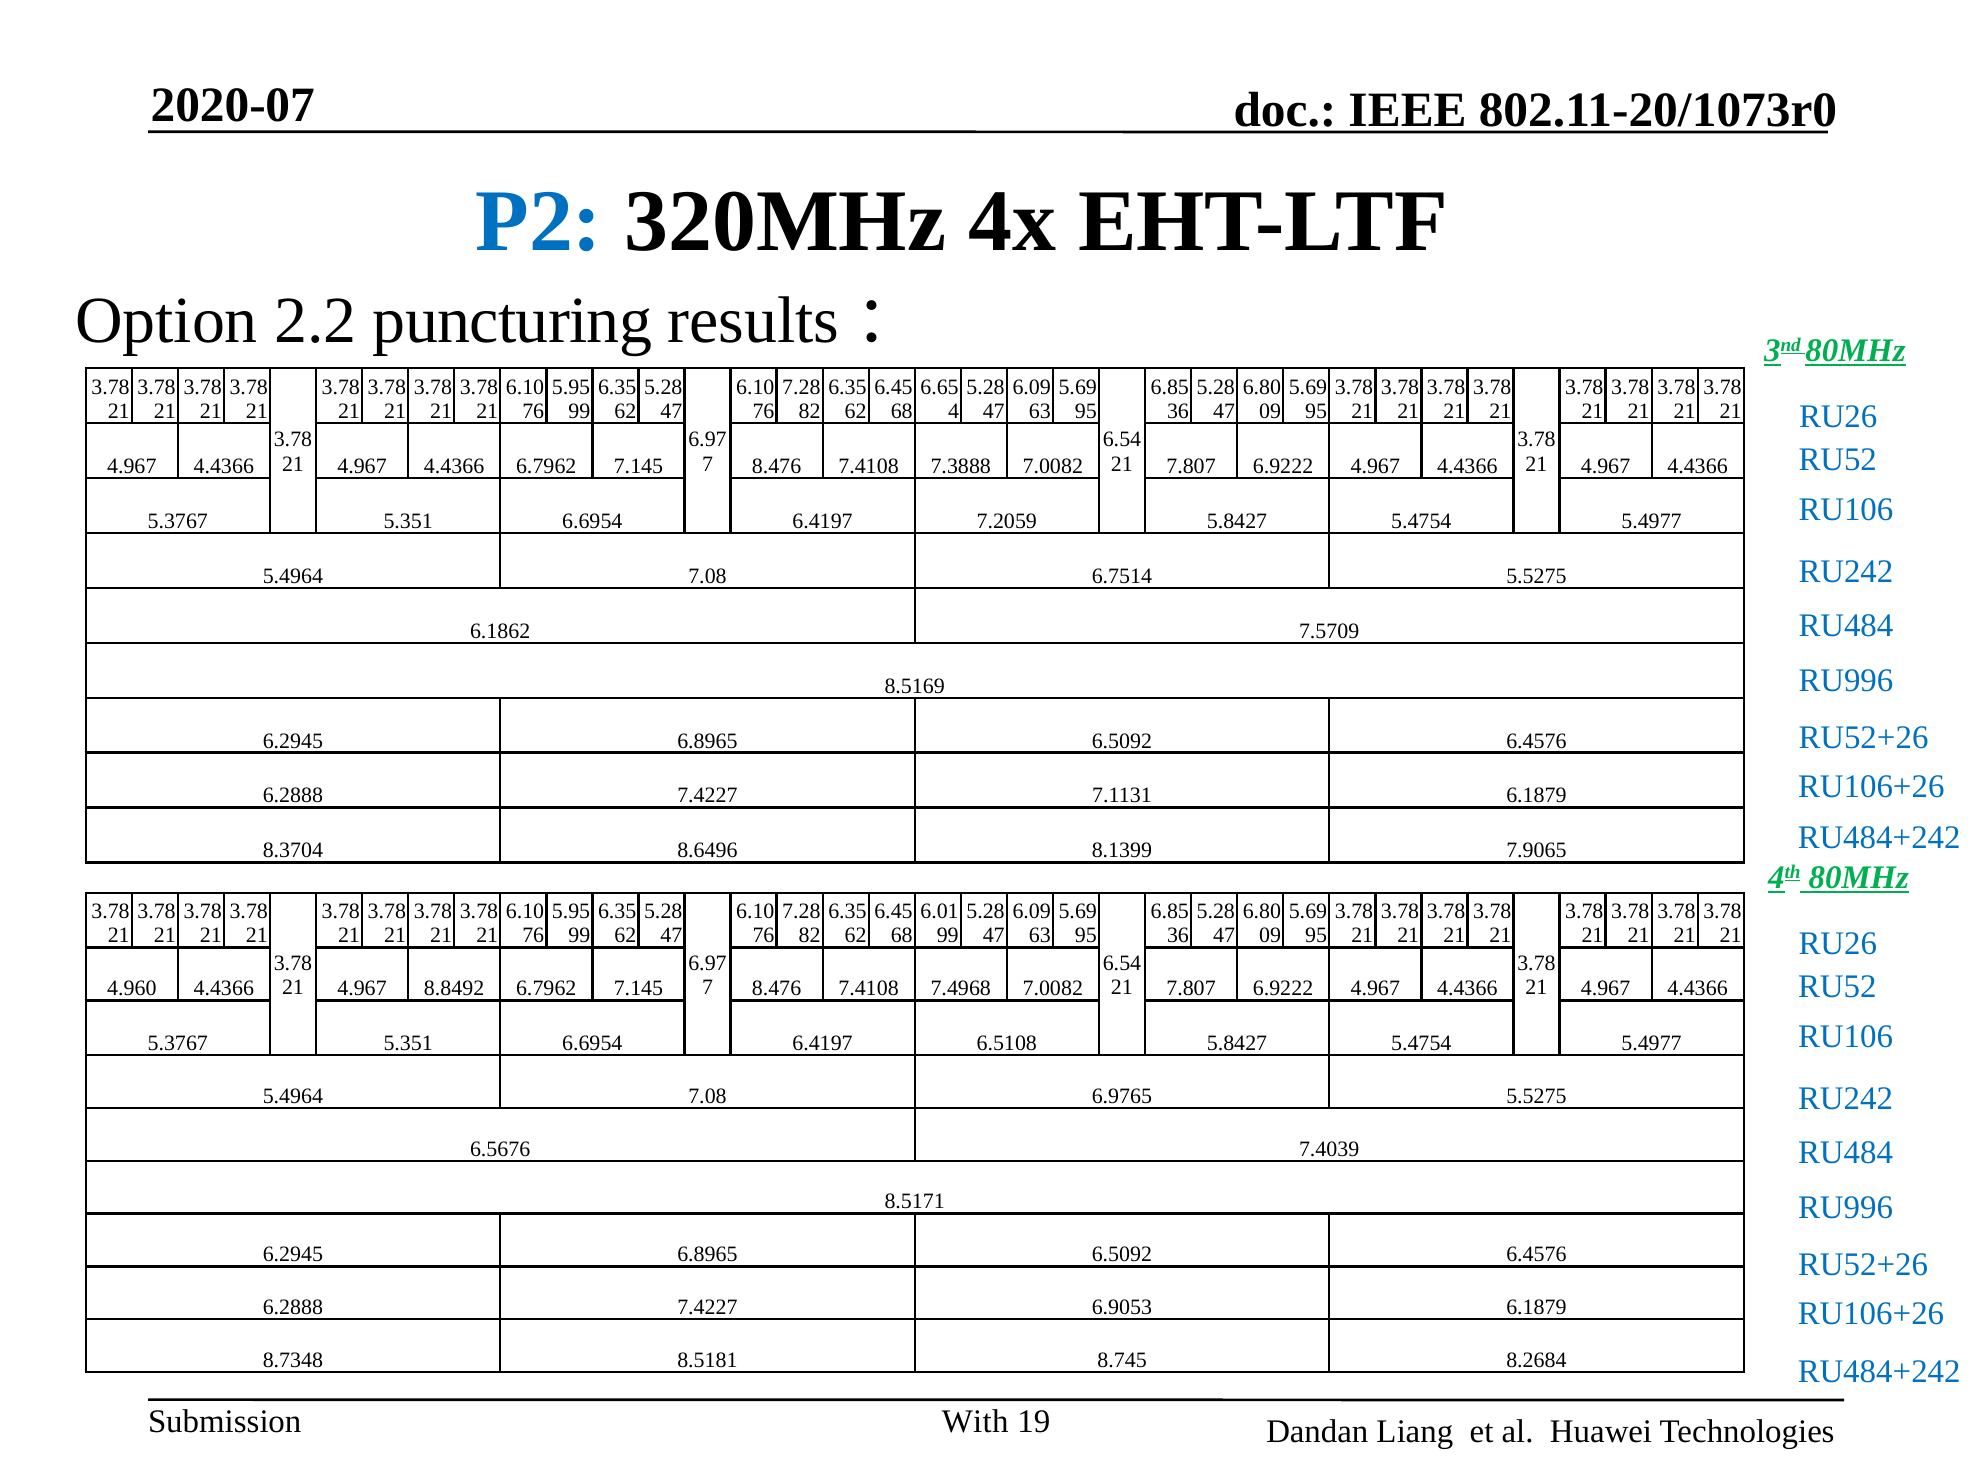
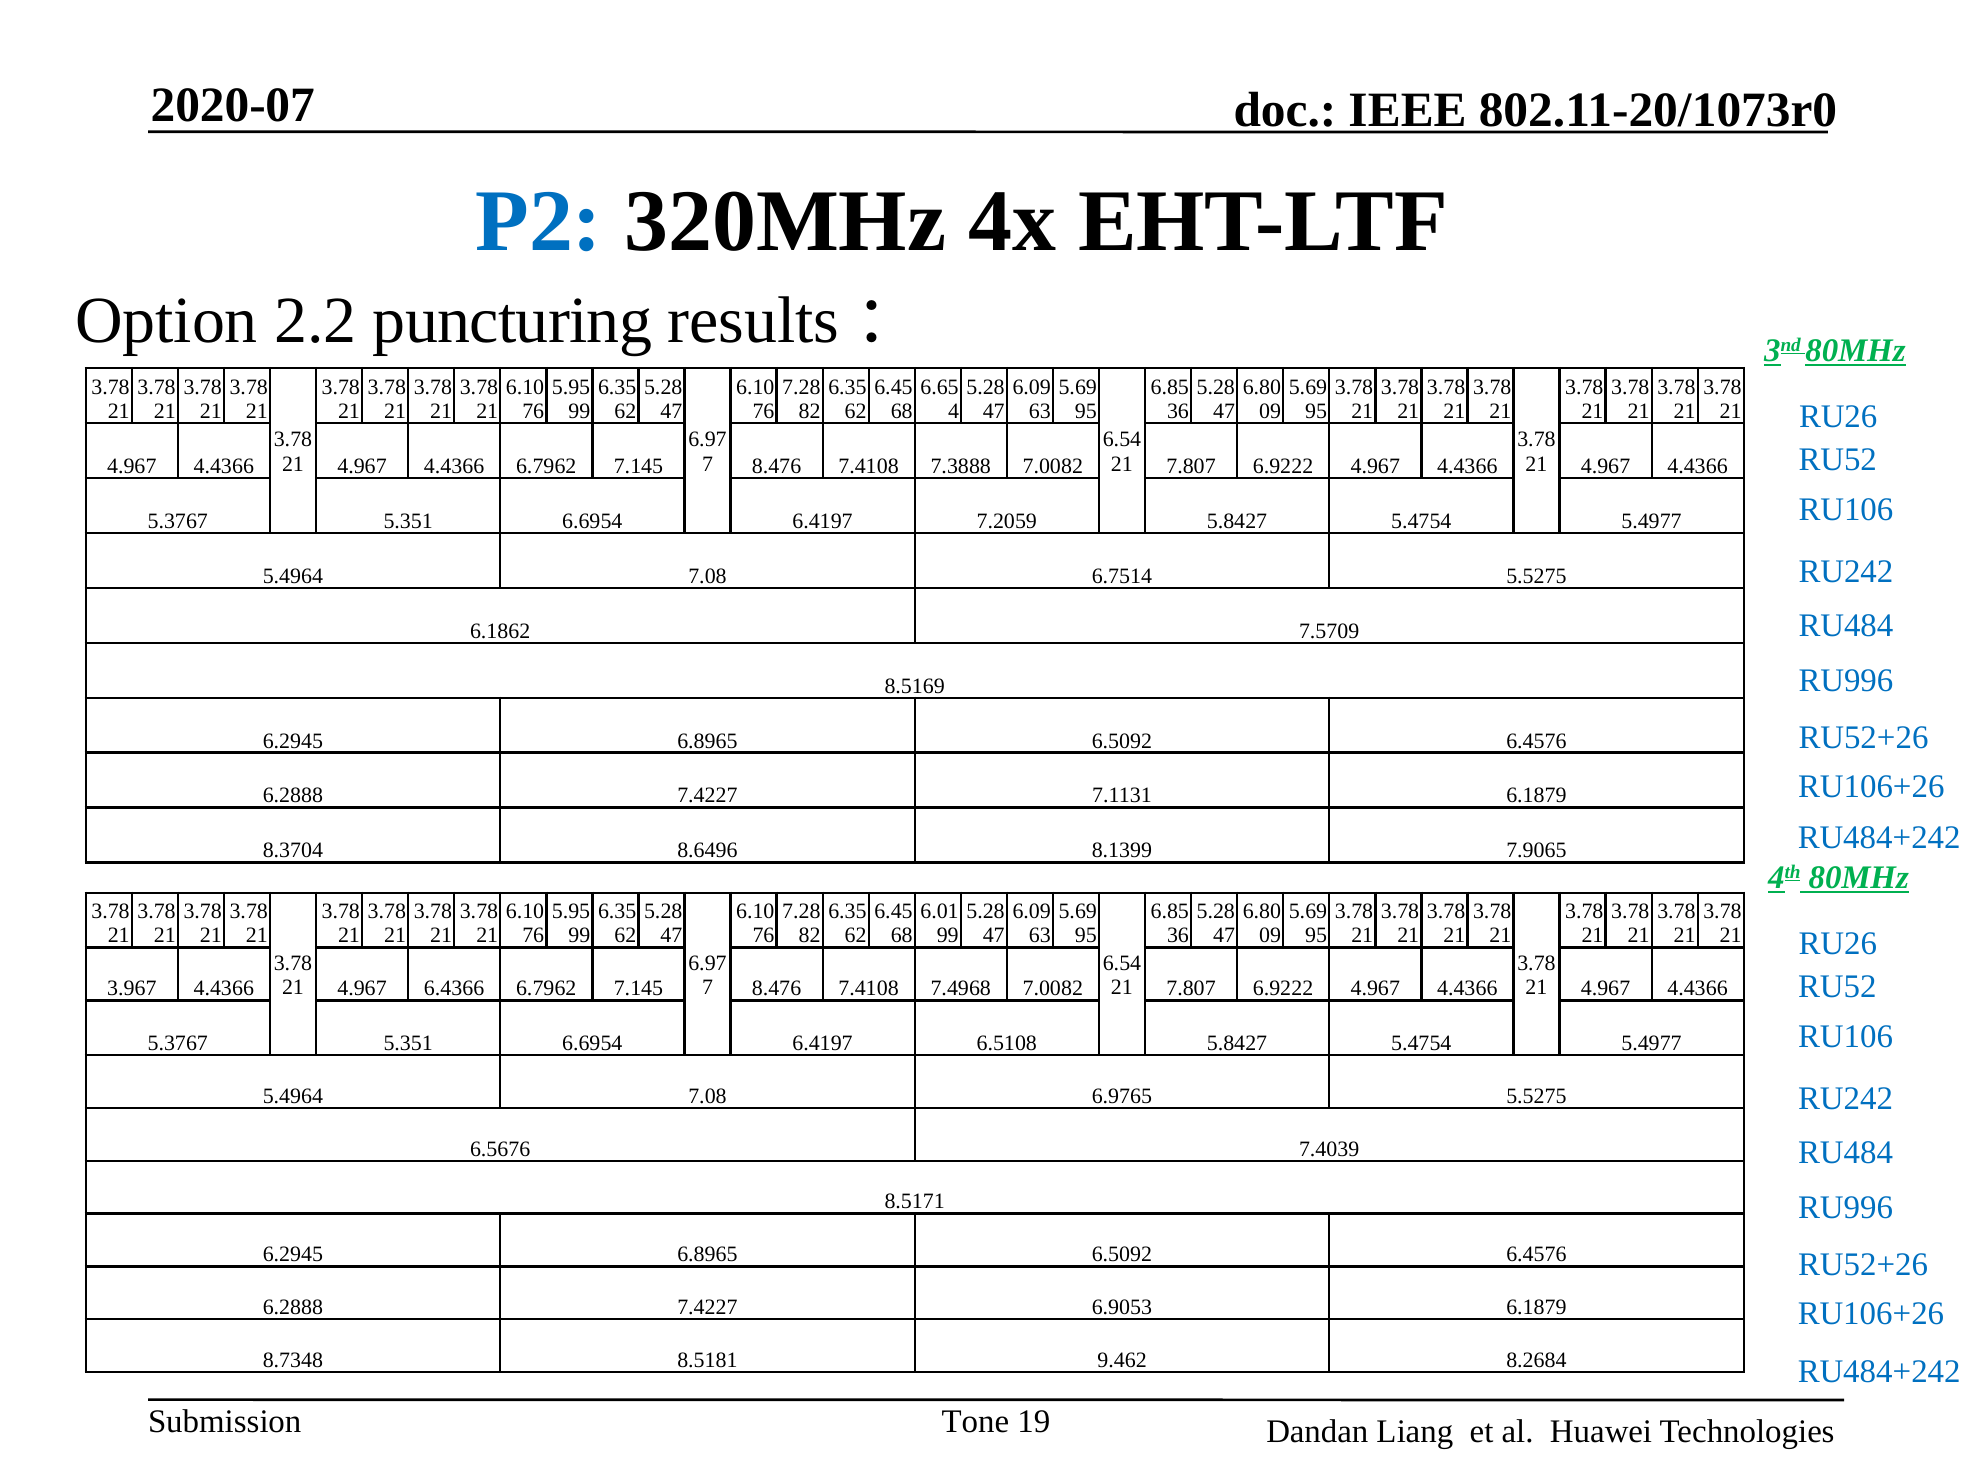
4.960: 4.960 -> 3.967
8.8492: 8.8492 -> 6.4366
8.745: 8.745 -> 9.462
With: With -> Tone
